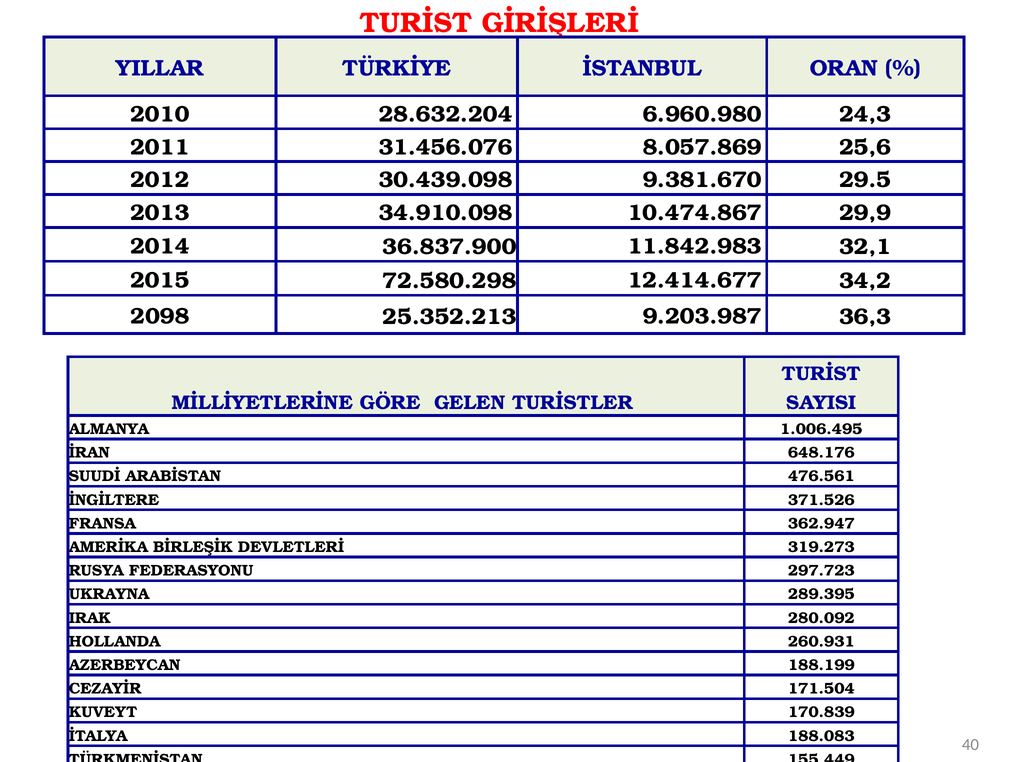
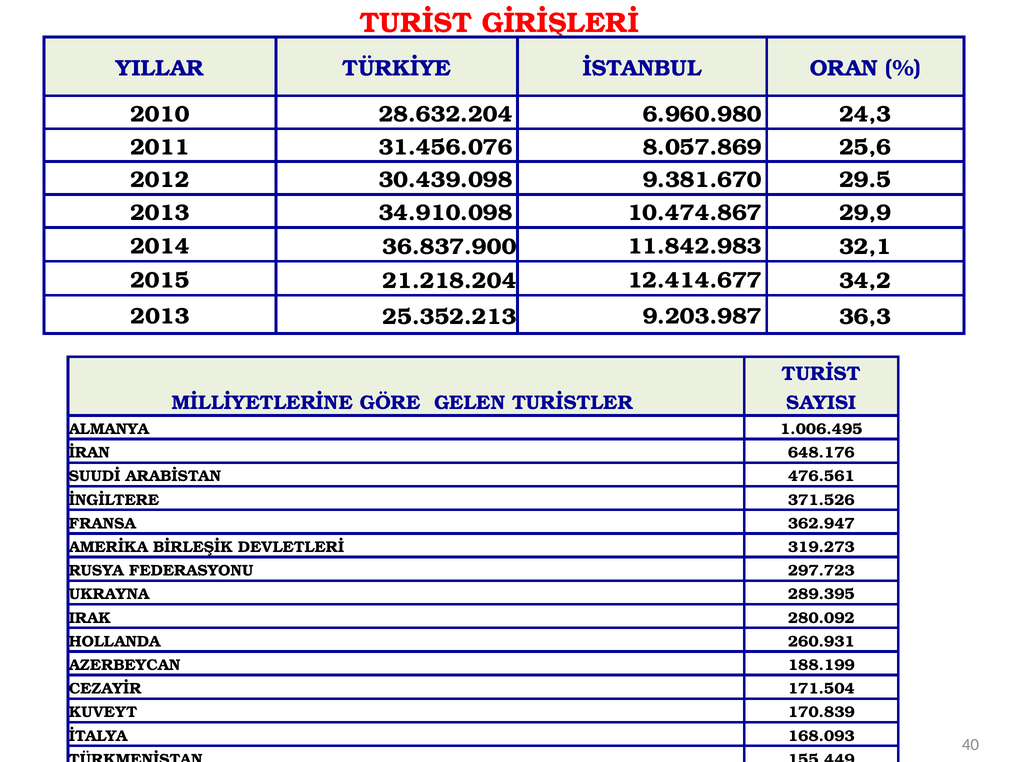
72.580.298: 72.580.298 -> 21.218.204
2098 at (160, 316): 2098 -> 2013
188.083: 188.083 -> 168.093
